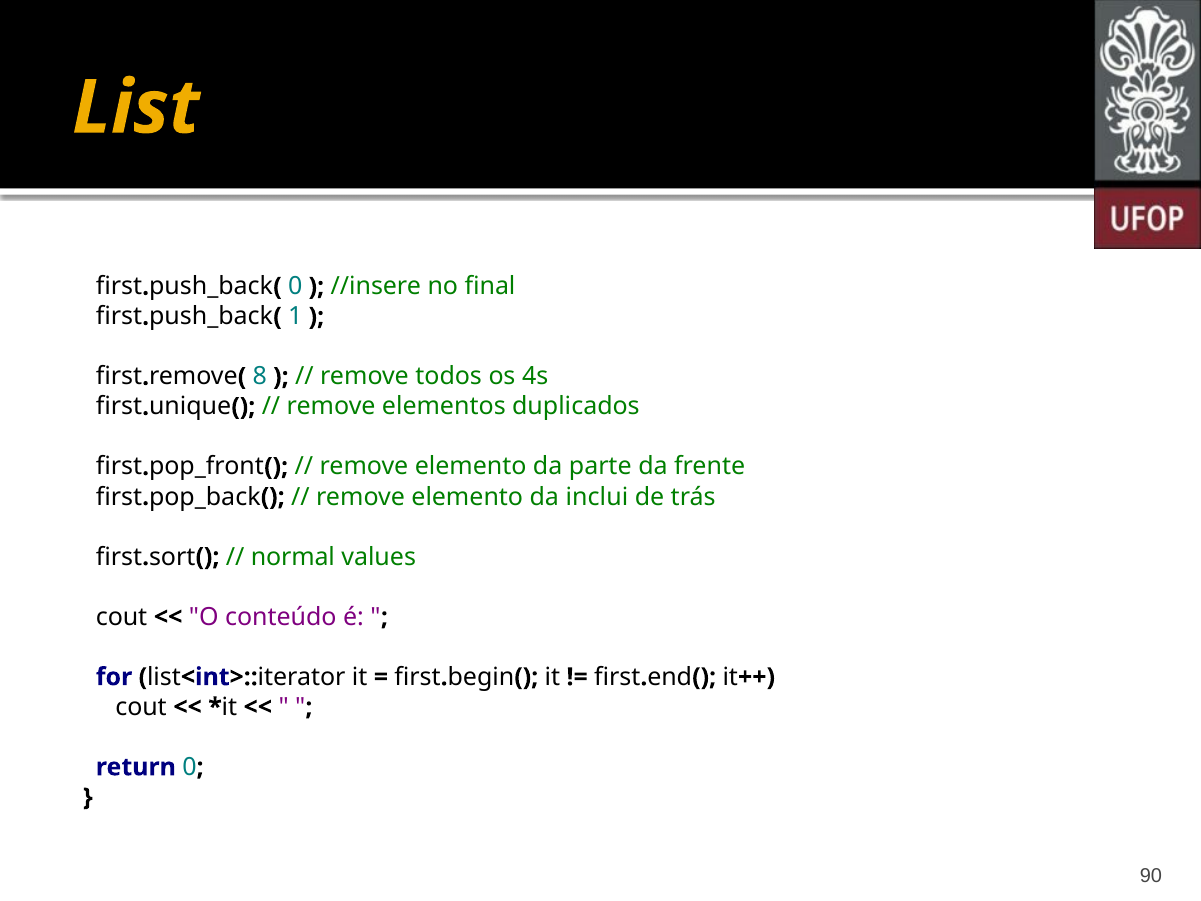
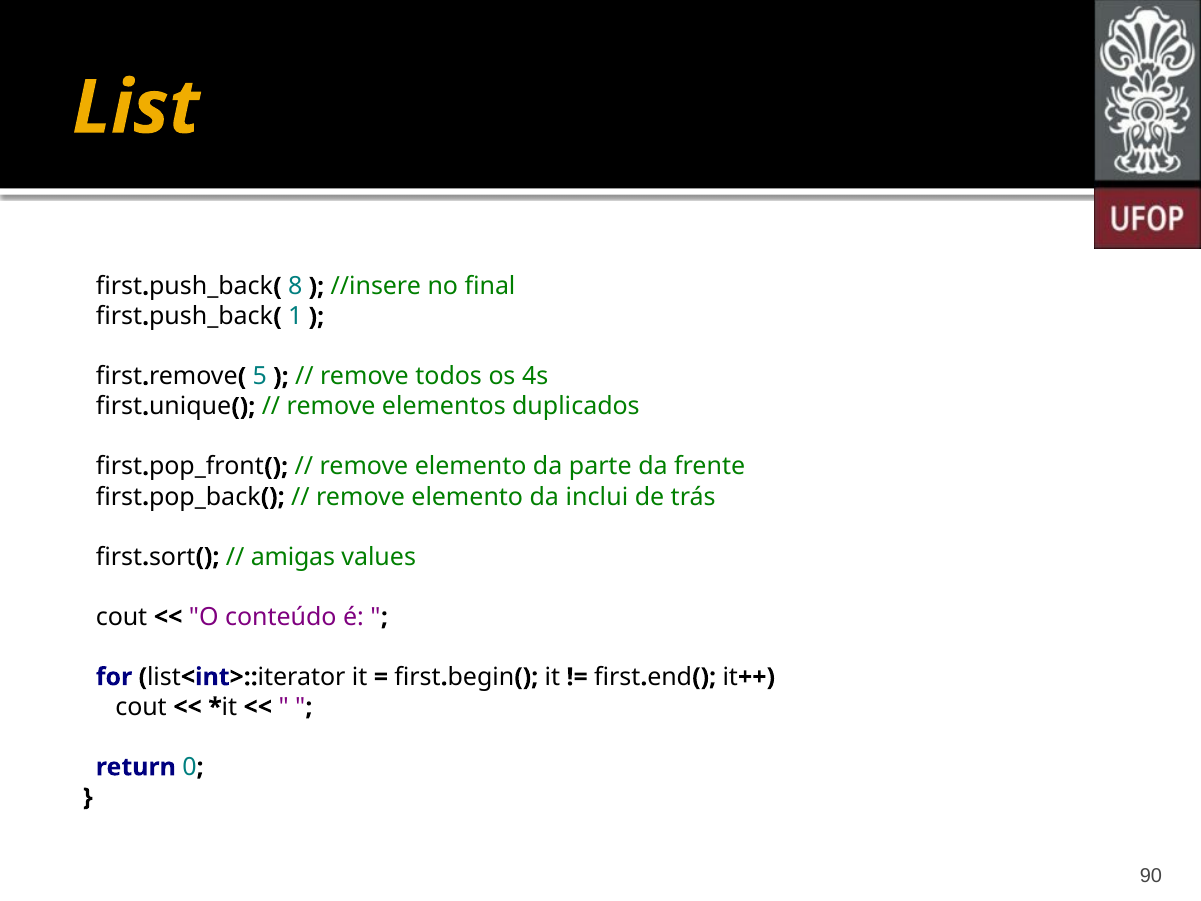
first.push_back( 0: 0 -> 8
8: 8 -> 5
normal: normal -> amigas
